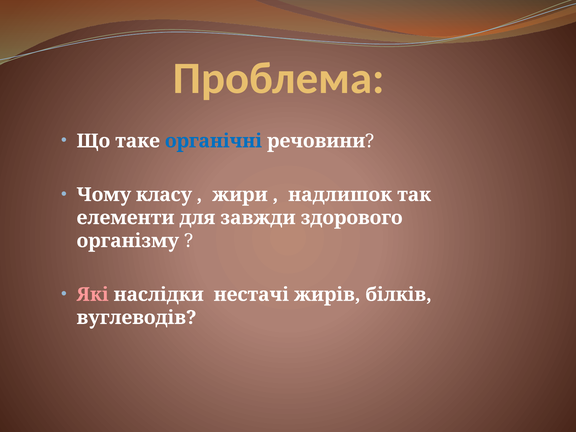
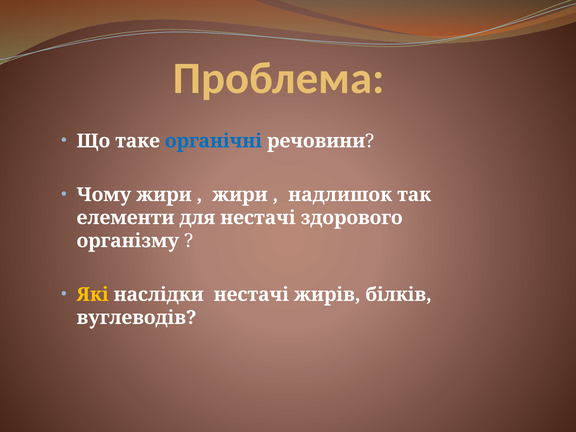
Чому класу: класу -> жири
для завжди: завжди -> нестачі
Які colour: pink -> yellow
